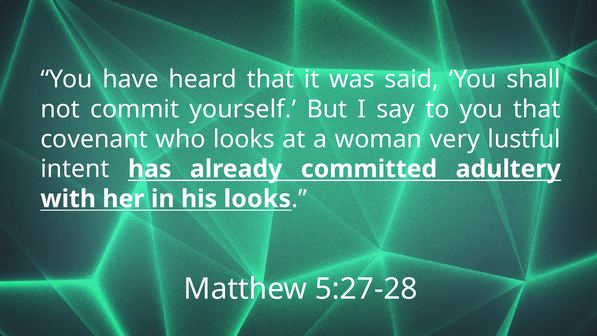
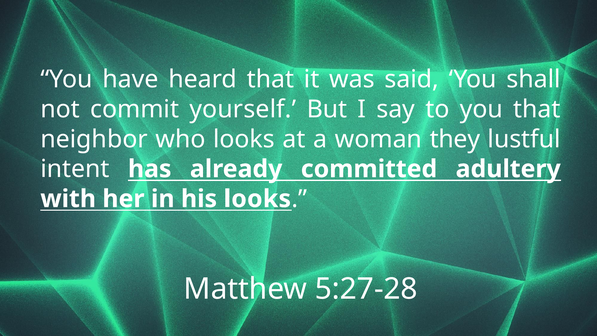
covenant: covenant -> neighbor
very: very -> they
